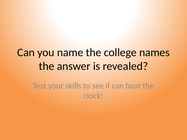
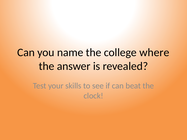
names: names -> where
